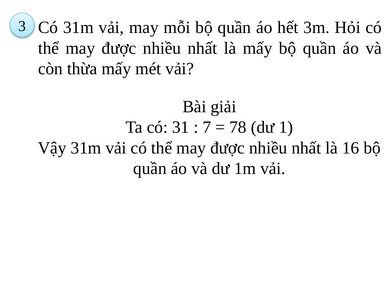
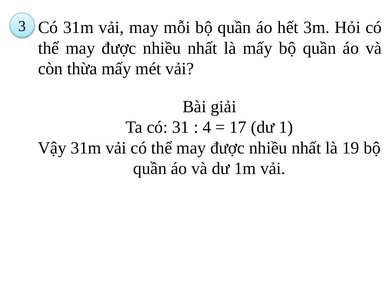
7: 7 -> 4
78: 78 -> 17
16: 16 -> 19
